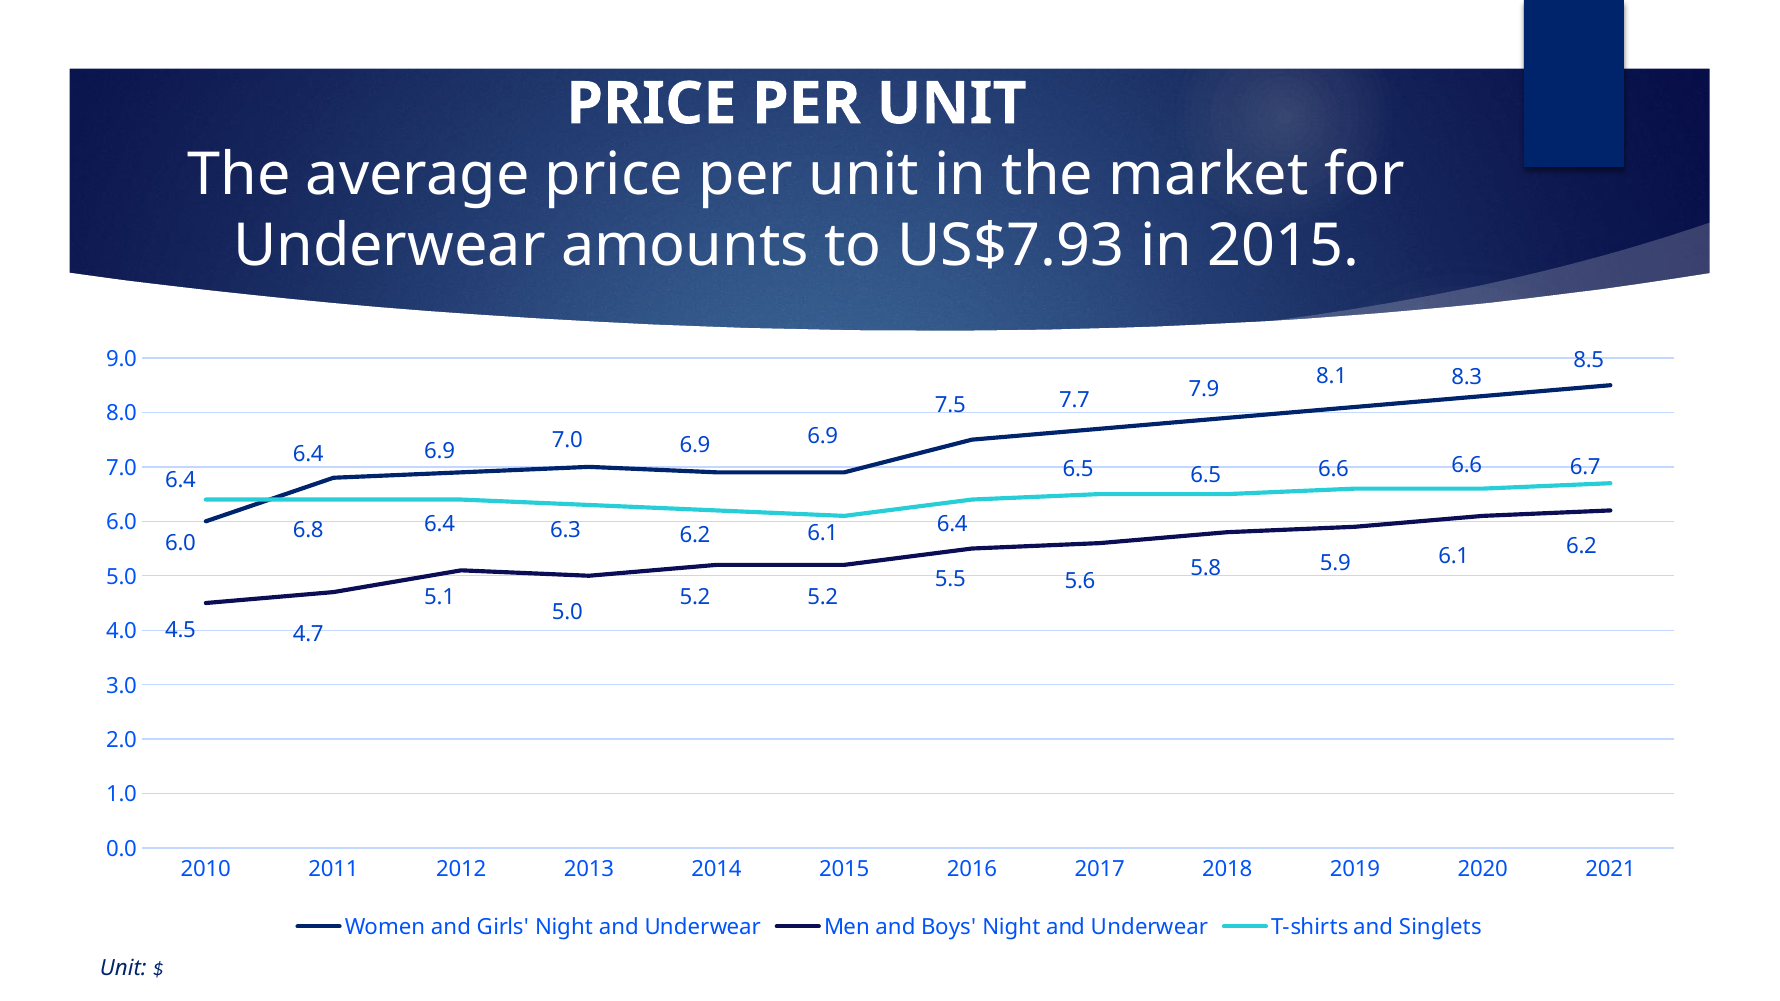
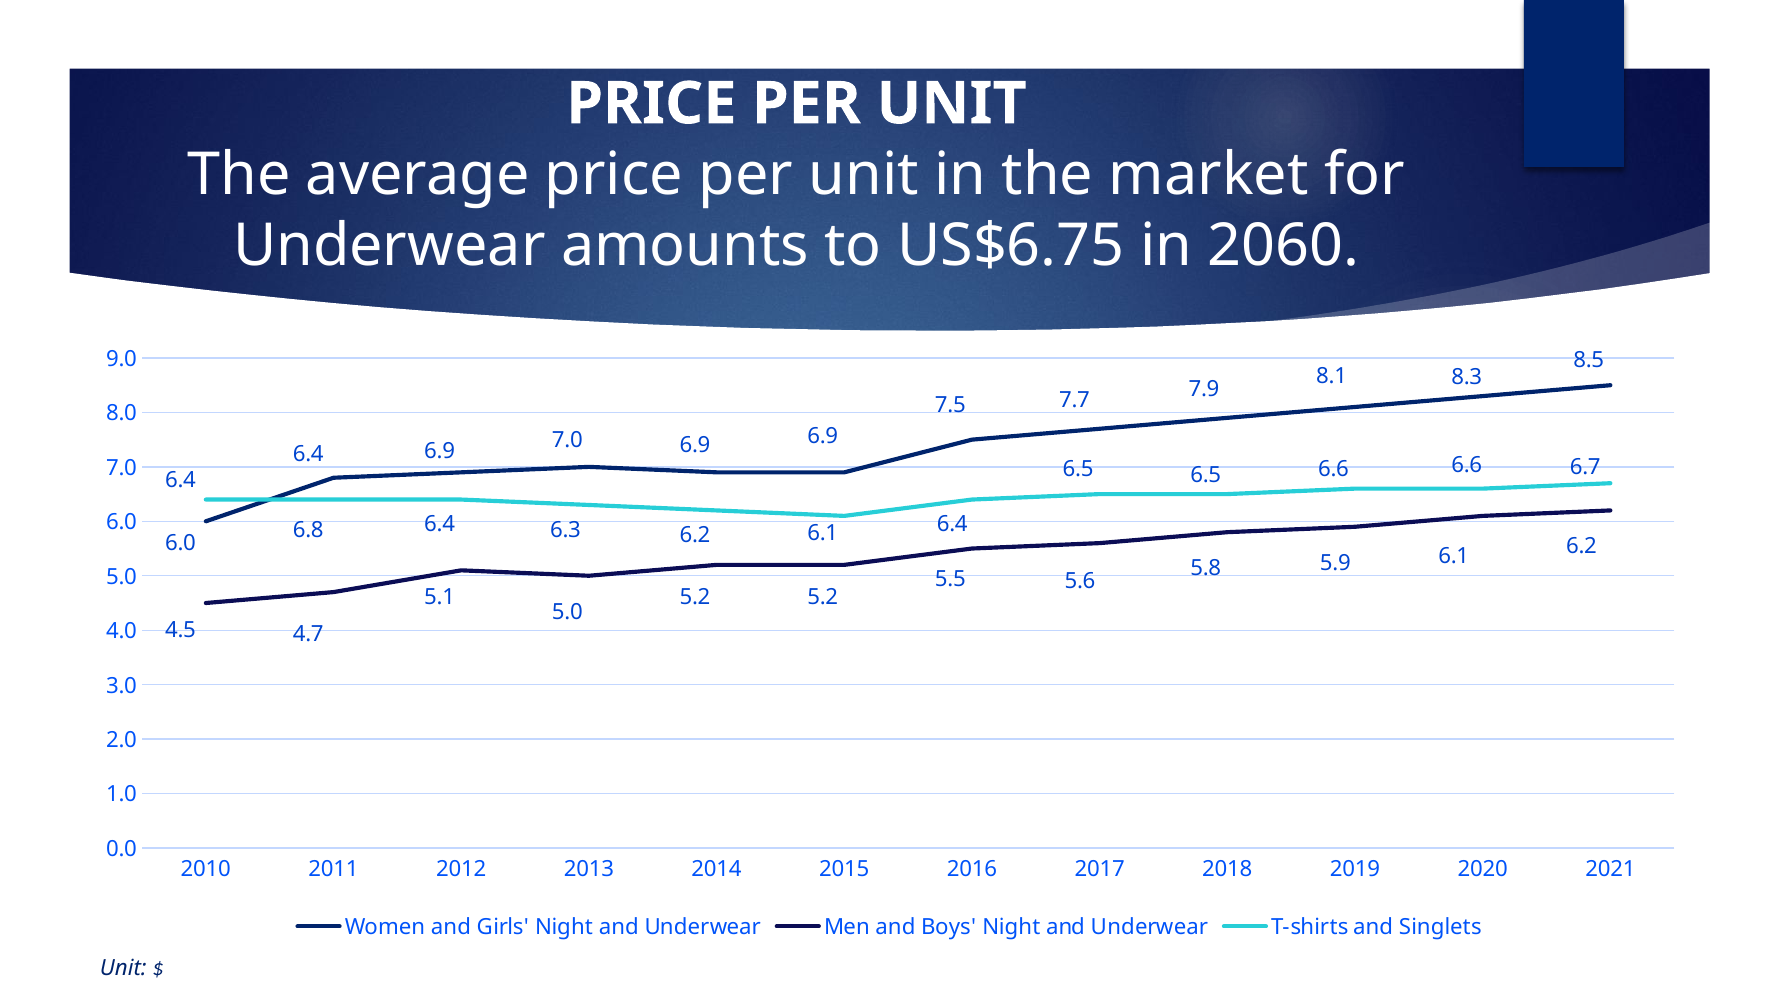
US$7.93: US$7.93 -> US$6.75
in 2015: 2015 -> 2060
